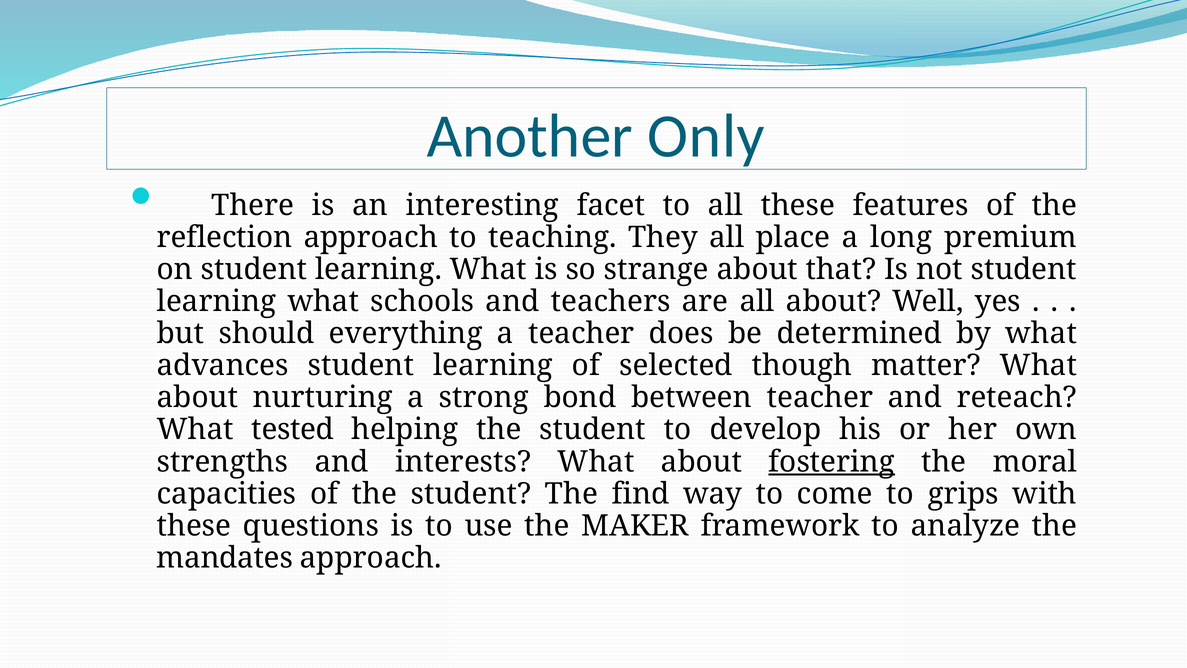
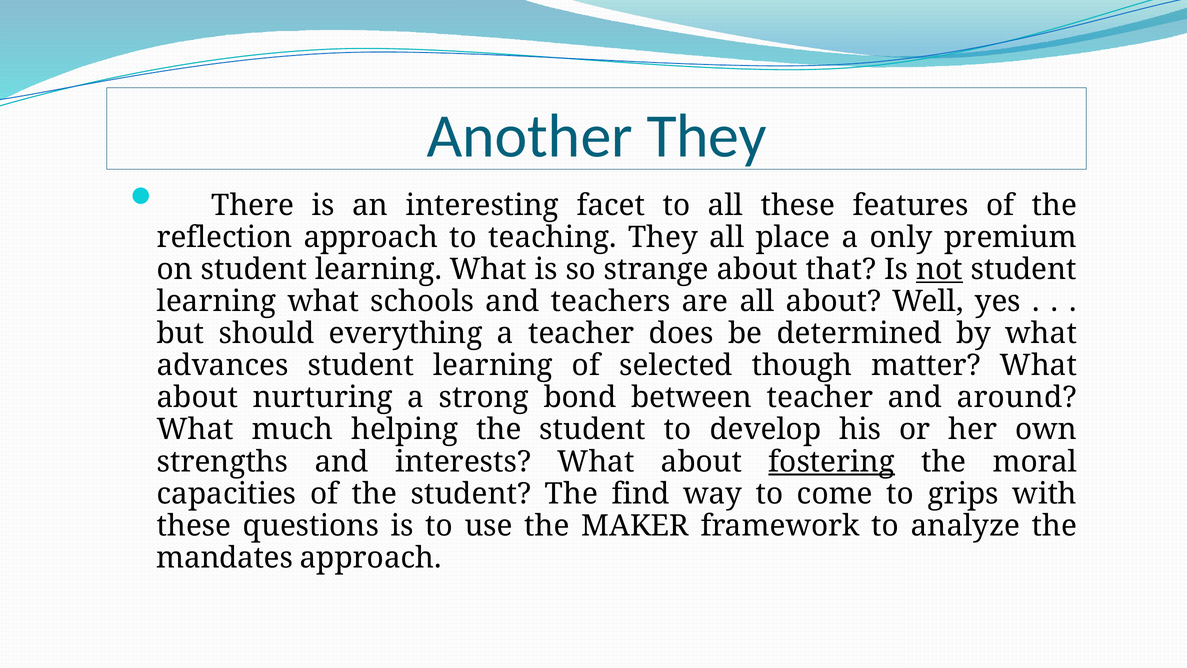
Another Only: Only -> They
long: long -> only
not underline: none -> present
reteach: reteach -> around
tested: tested -> much
